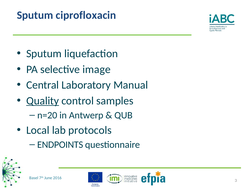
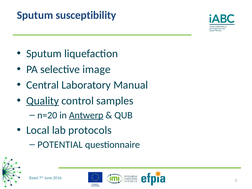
ciprofloxacin: ciprofloxacin -> susceptibility
Antwerp underline: none -> present
ENDPOINTS: ENDPOINTS -> POTENTIAL
